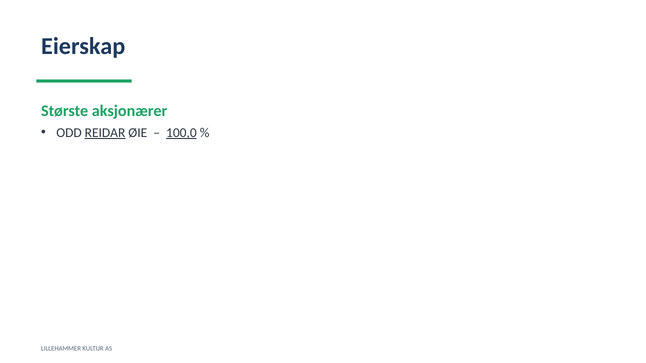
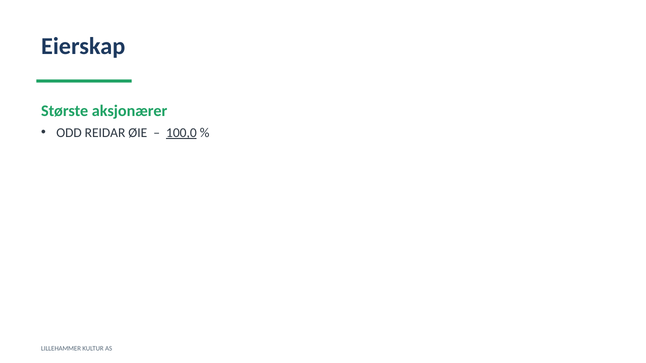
REIDAR underline: present -> none
